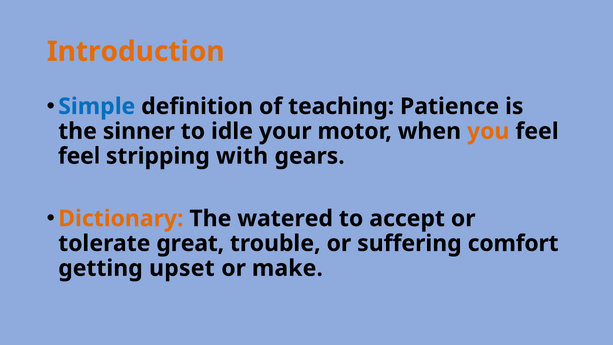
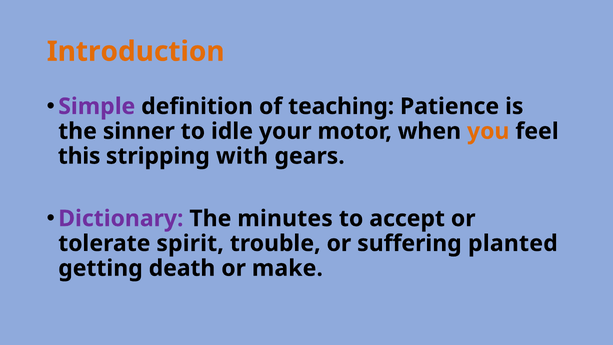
Simple colour: blue -> purple
feel at (79, 156): feel -> this
Dictionary colour: orange -> purple
watered: watered -> minutes
great: great -> spirit
comfort: comfort -> planted
upset: upset -> death
